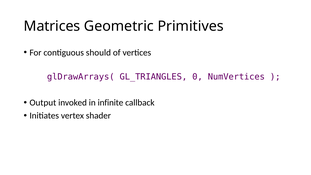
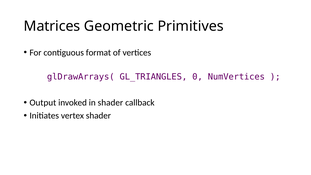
should: should -> format
in infinite: infinite -> shader
